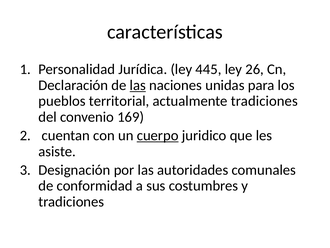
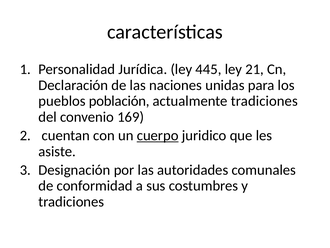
26: 26 -> 21
las at (138, 85) underline: present -> none
territorial: territorial -> población
